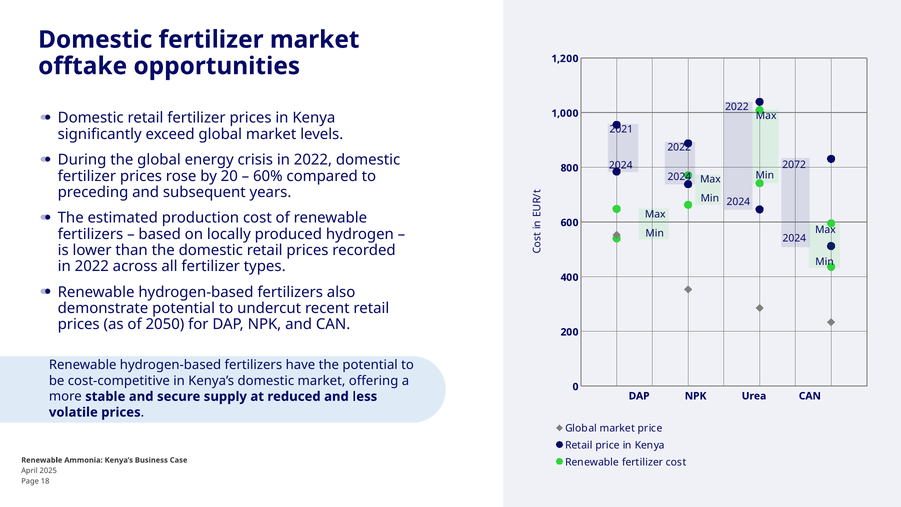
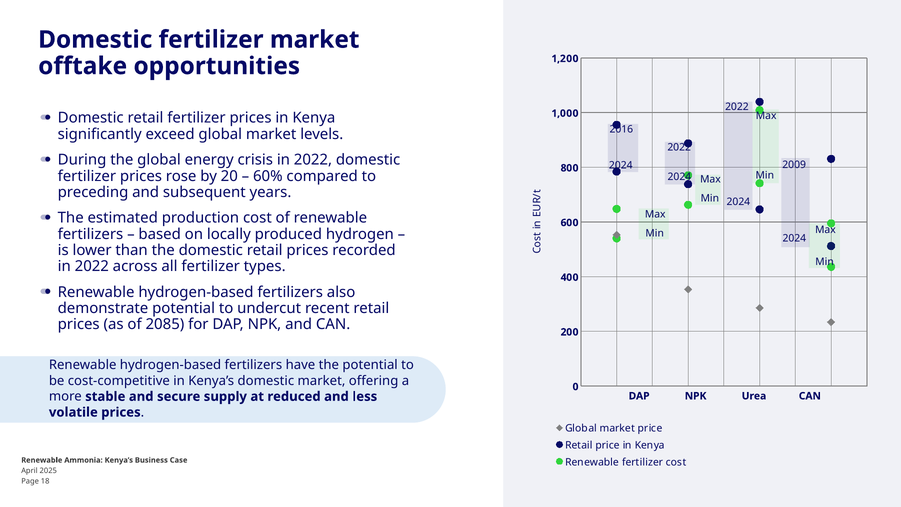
2021: 2021 -> 2016
2072: 2072 -> 2009
2050: 2050 -> 2085
